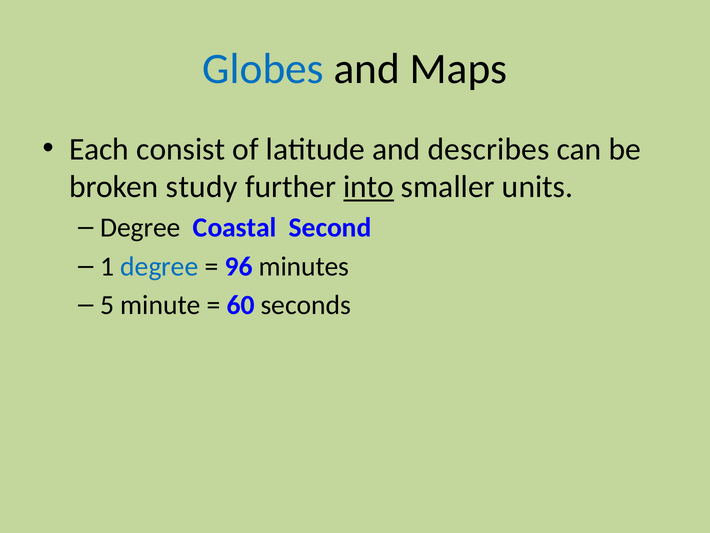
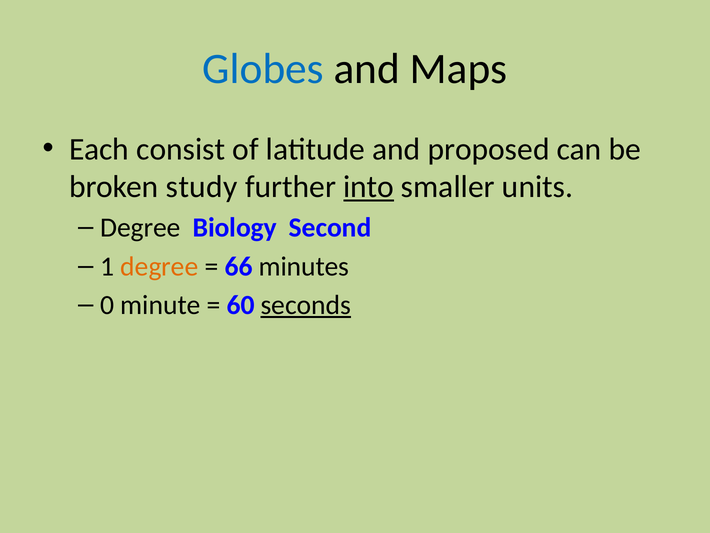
describes: describes -> proposed
Coastal: Coastal -> Biology
degree at (159, 266) colour: blue -> orange
96: 96 -> 66
5: 5 -> 0
seconds underline: none -> present
